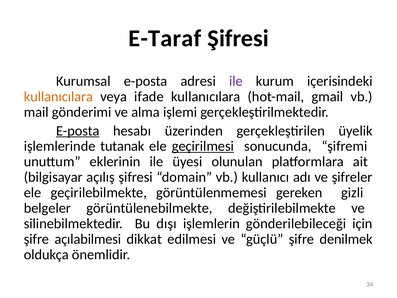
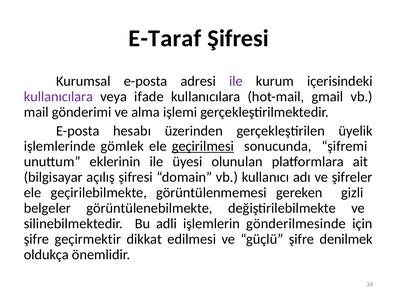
kullanıcılara at (58, 97) colour: orange -> purple
E-posta at (78, 131) underline: present -> none
tutanak: tutanak -> gömlek
dışı: dışı -> adli
gönderilebileceği: gönderilebileceği -> gönderilmesinde
açılabilmesi: açılabilmesi -> geçirmektir
